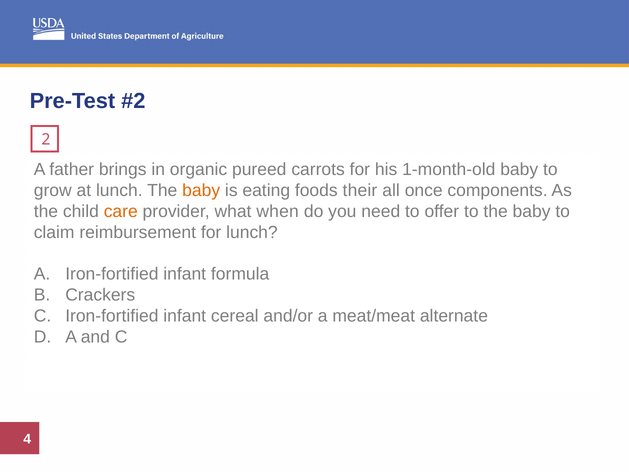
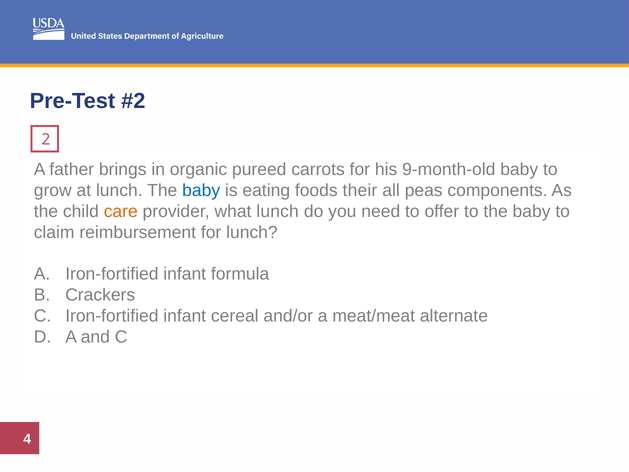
1-month-old: 1-month-old -> 9-month-old
baby at (201, 190) colour: orange -> blue
once: once -> peas
what when: when -> lunch
